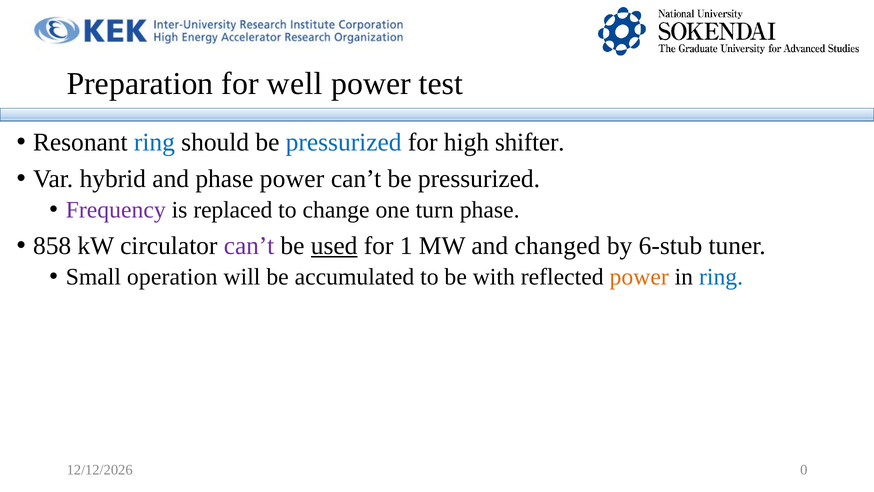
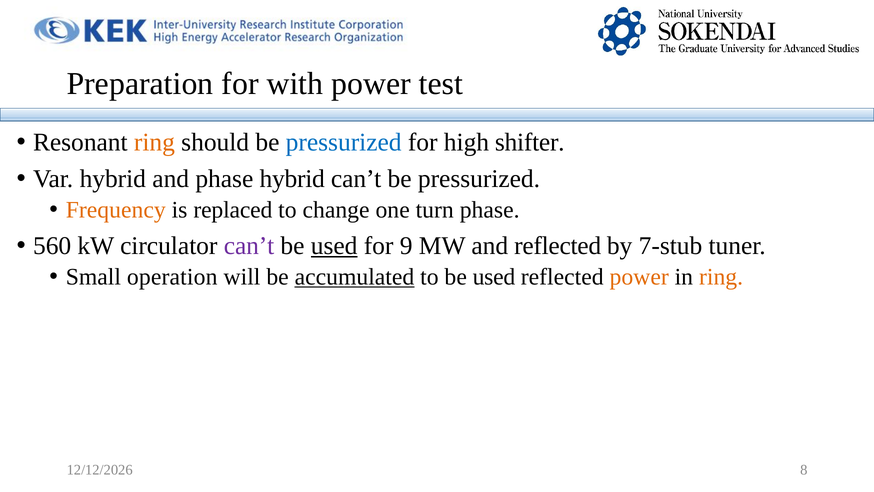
well: well -> with
ring at (154, 142) colour: blue -> orange
phase power: power -> hybrid
Frequency colour: purple -> orange
858: 858 -> 560
1: 1 -> 9
and changed: changed -> reflected
6-stub: 6-stub -> 7-stub
accumulated underline: none -> present
to be with: with -> used
ring at (721, 277) colour: blue -> orange
0: 0 -> 8
